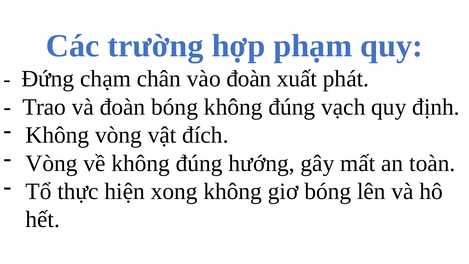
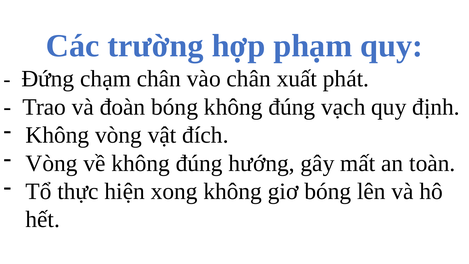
vào đoàn: đoàn -> chân
